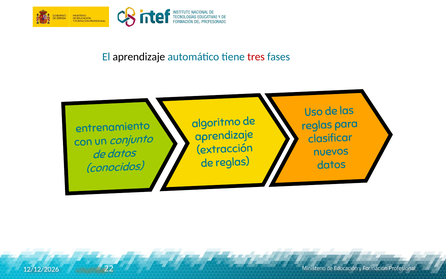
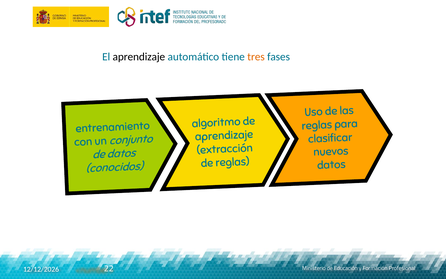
tres colour: red -> orange
